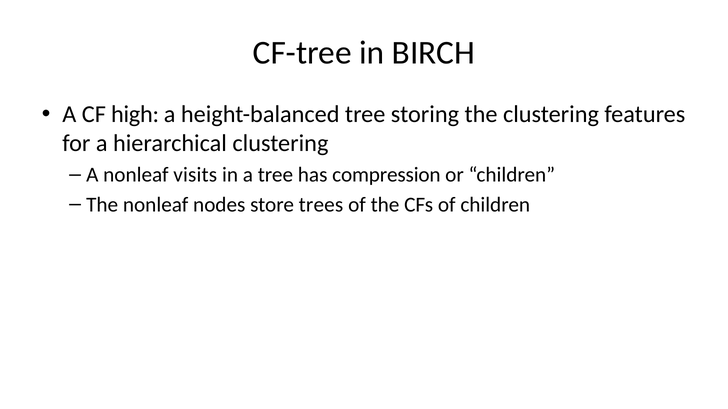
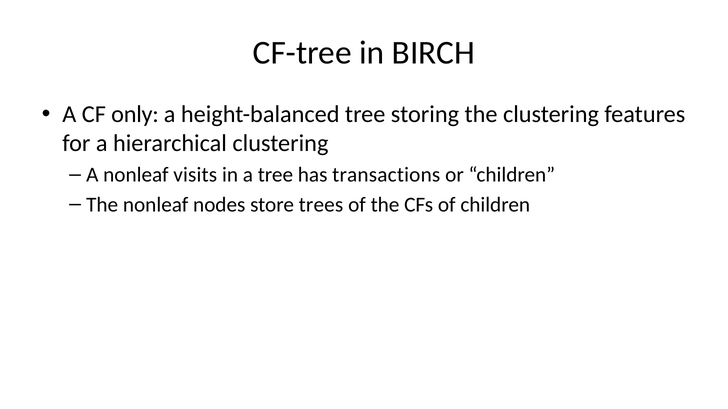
high: high -> only
compression: compression -> transactions
